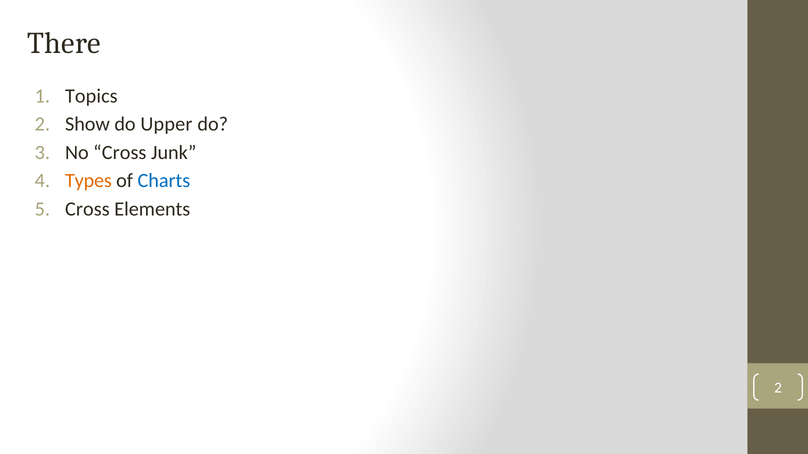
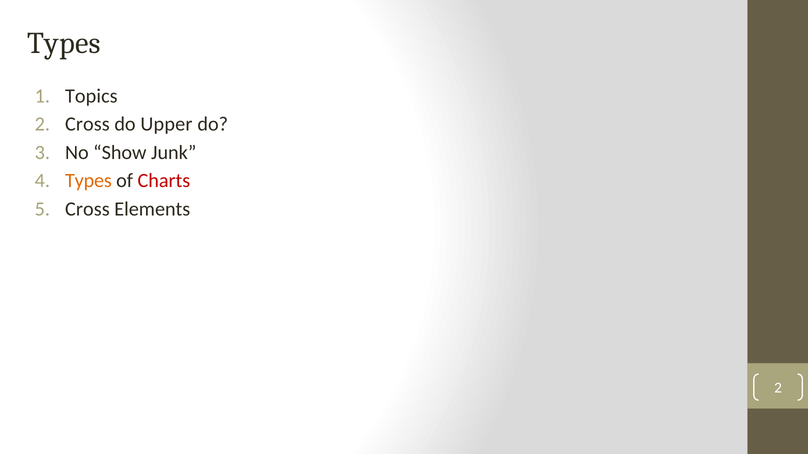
There at (64, 43): There -> Types
2 Show: Show -> Cross
No Cross: Cross -> Show
Charts colour: blue -> red
